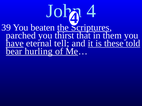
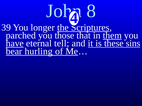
4 at (91, 11): 4 -> 8
beaten: beaten -> longer
thirst: thirst -> those
them underline: none -> present
told: told -> sins
